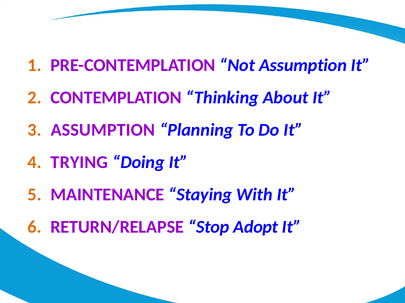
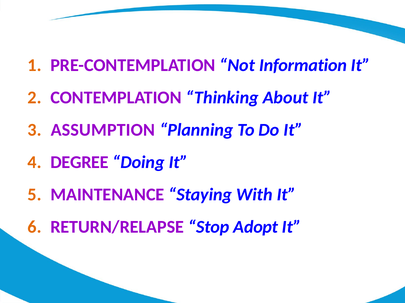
Not Assumption: Assumption -> Information
TRYING: TRYING -> DEGREE
